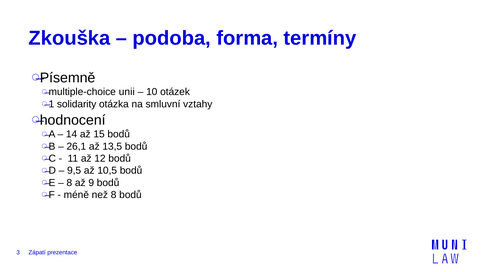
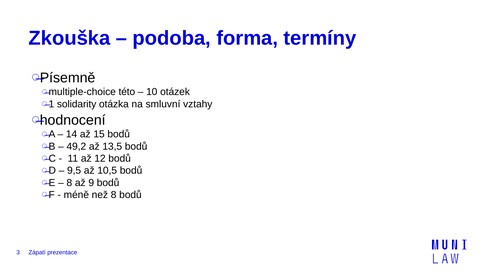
unii: unii -> této
26,1: 26,1 -> 49,2
